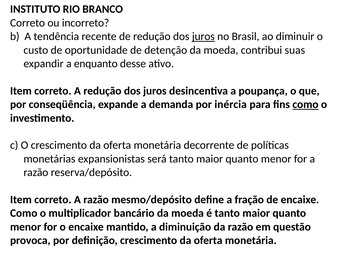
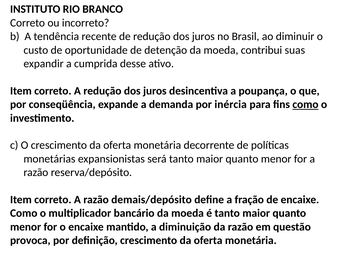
juros at (203, 36) underline: present -> none
enquanto: enquanto -> cumprida
mesmo/depósito: mesmo/depósito -> demais/depósito
